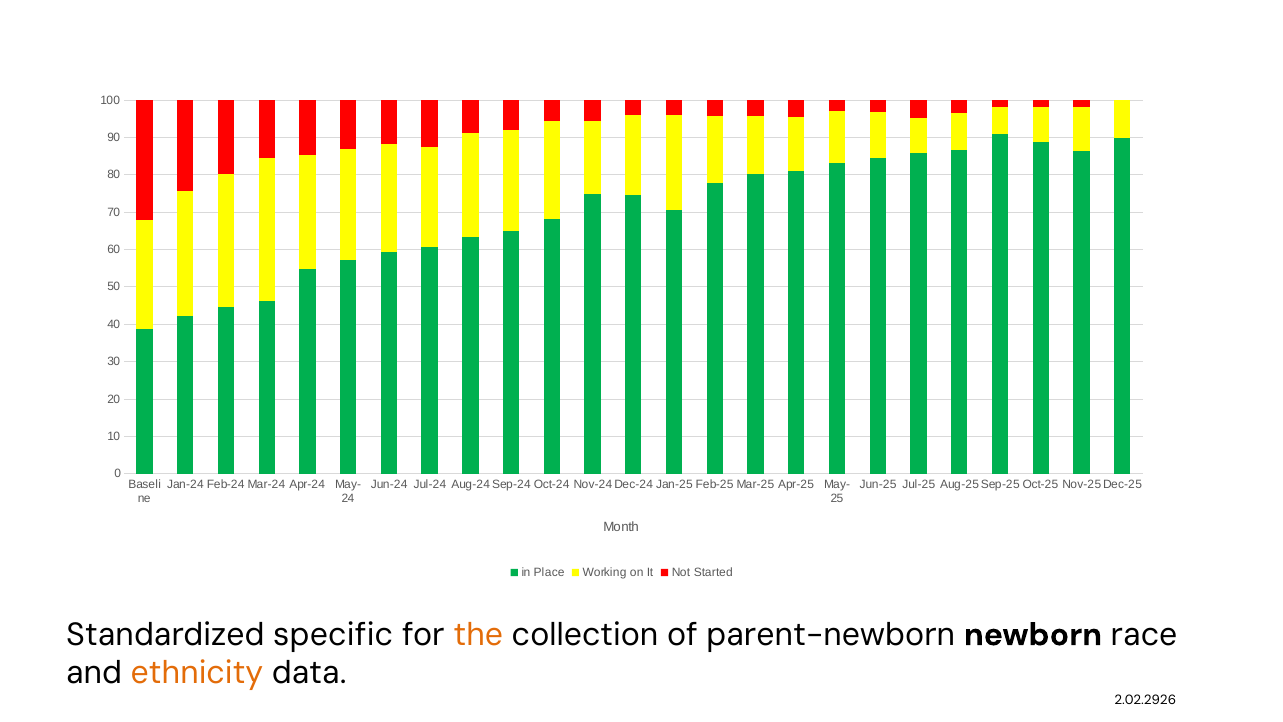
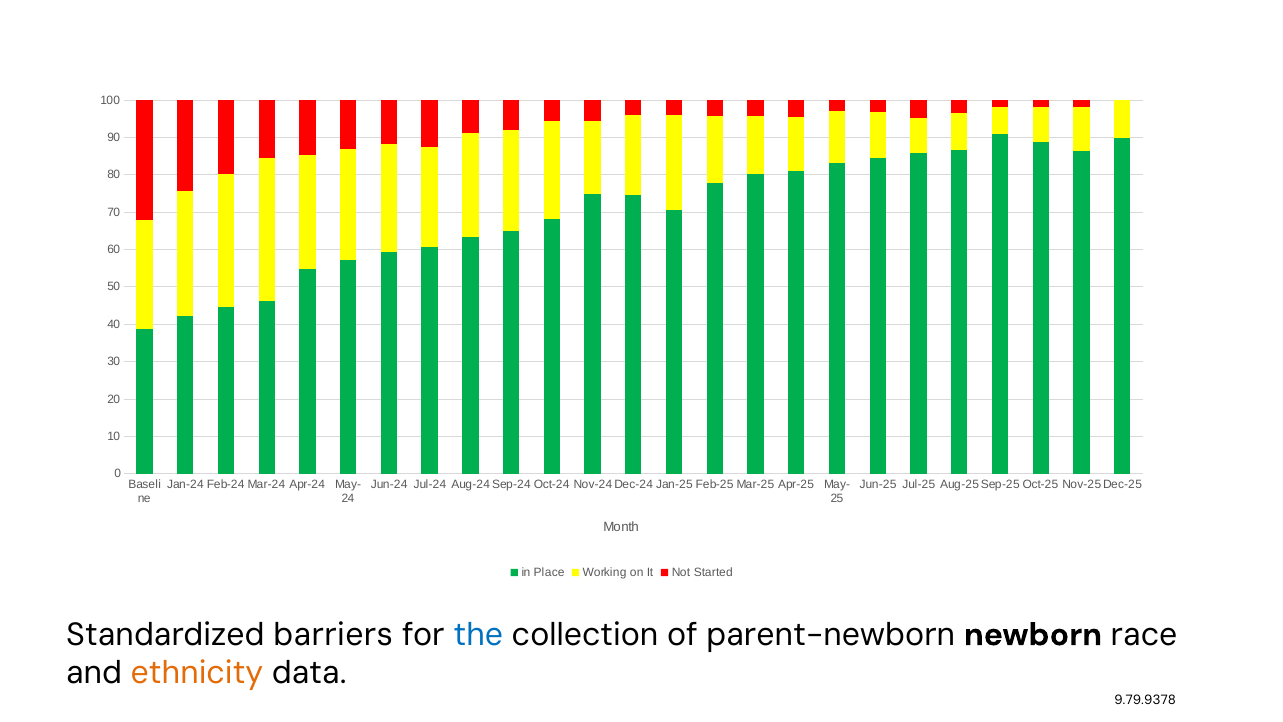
specific: specific -> barriers
the colour: orange -> blue
2.02.2926: 2.02.2926 -> 9.79.9378
